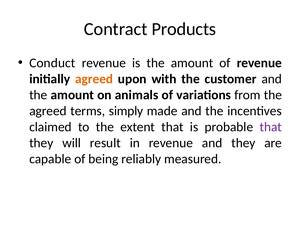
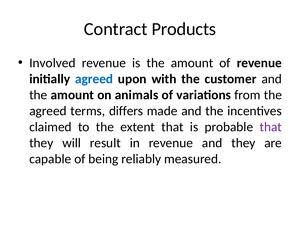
Conduct: Conduct -> Involved
agreed at (94, 79) colour: orange -> blue
simply: simply -> differs
